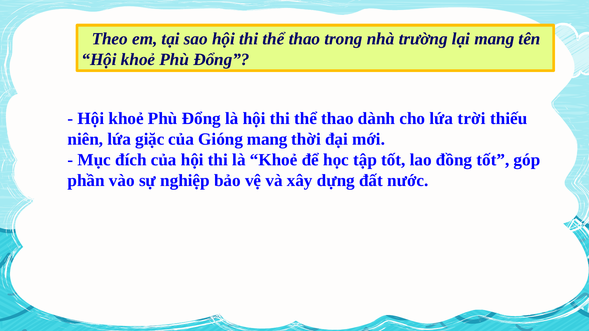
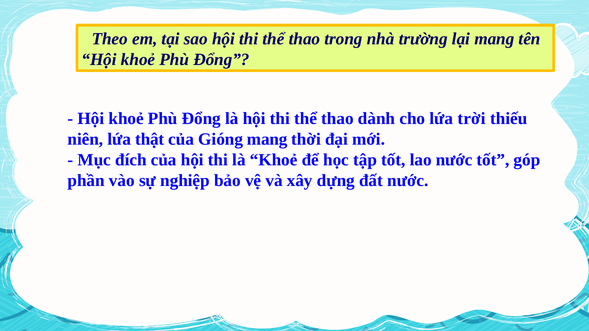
giặc: giặc -> thật
lao đồng: đồng -> nước
